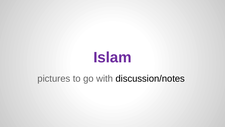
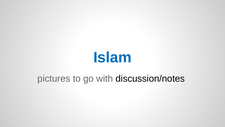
Islam colour: purple -> blue
